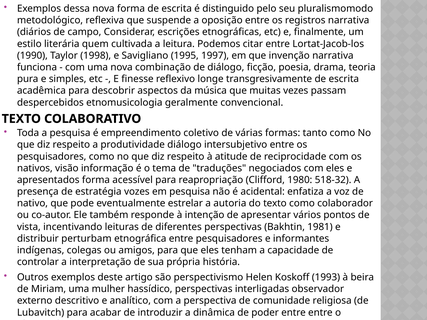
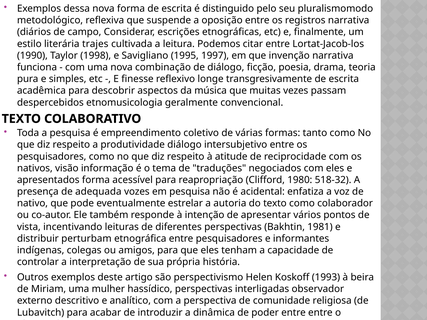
quem: quem -> trajes
estratégia: estratégia -> adequada
